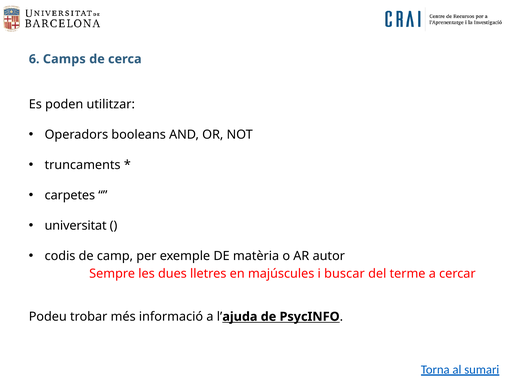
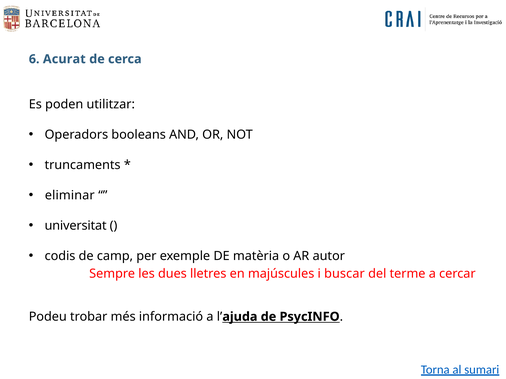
Camps: Camps -> Acurat
carpetes: carpetes -> eliminar
